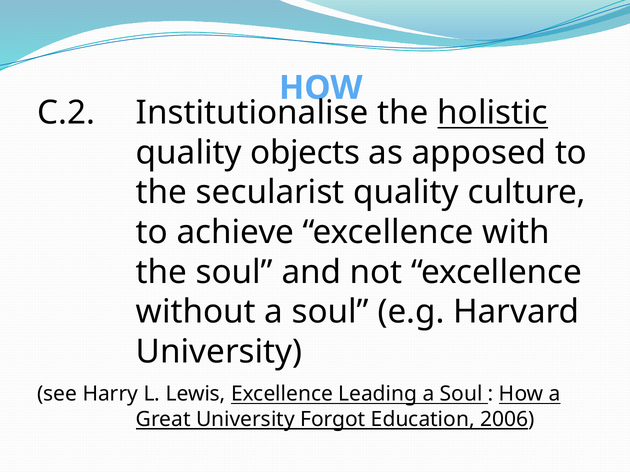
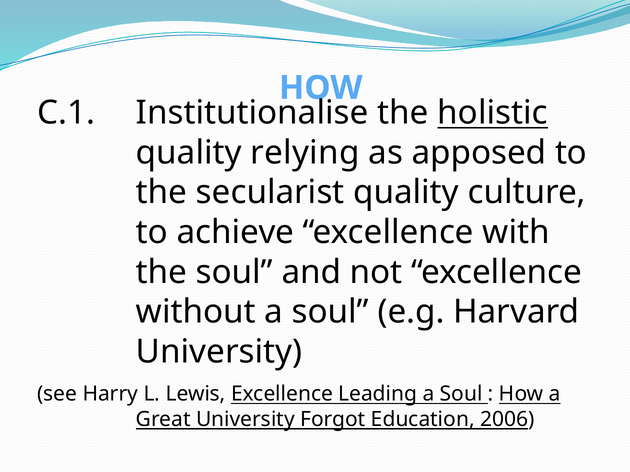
C.2: C.2 -> C.1
objects: objects -> relying
